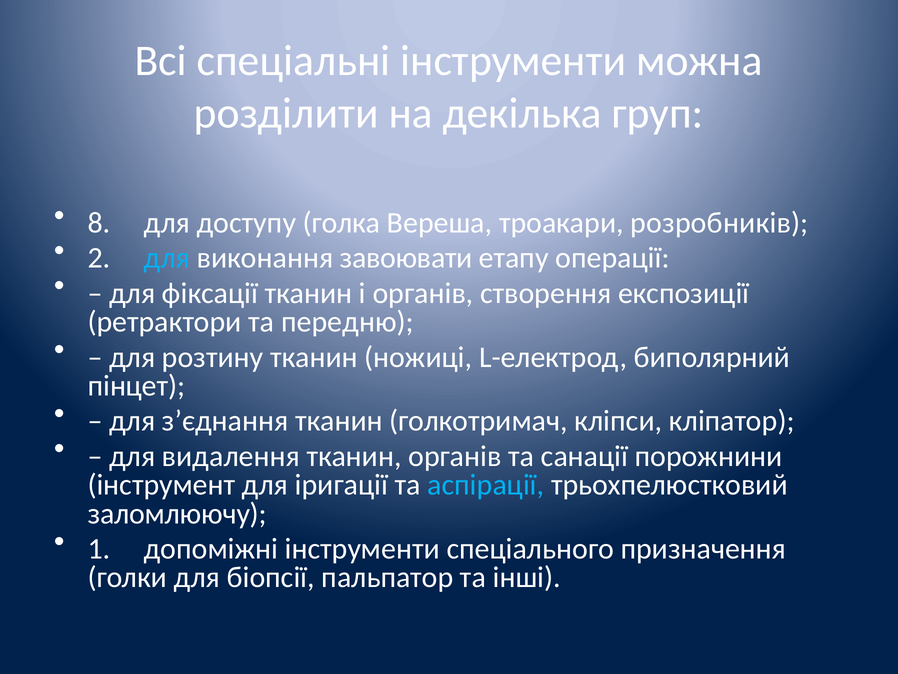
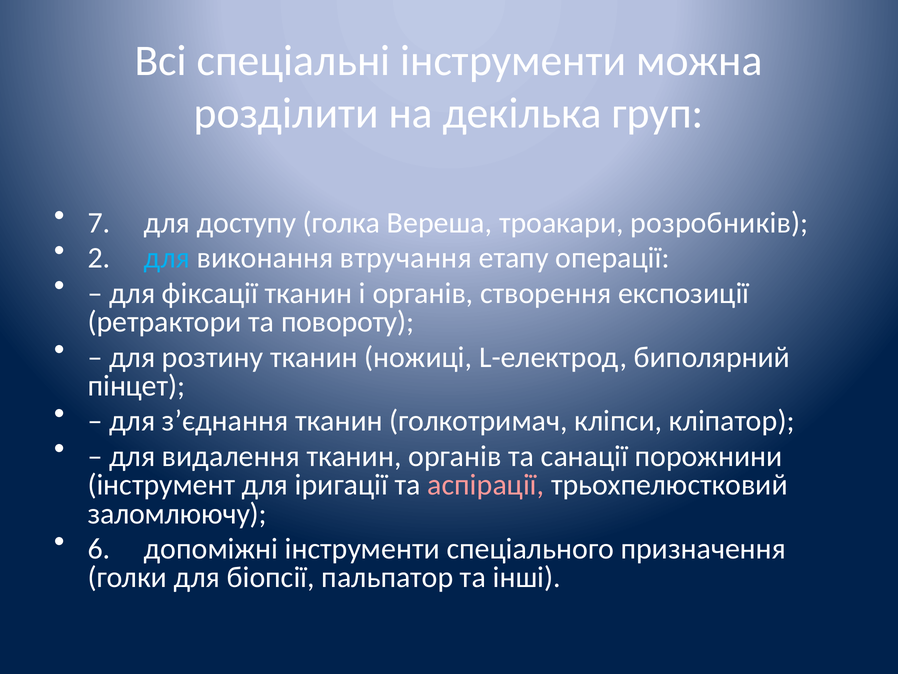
8: 8 -> 7
завоювати: завоювати -> втручання
передню: передню -> повороту
аспірації colour: light blue -> pink
1: 1 -> 6
